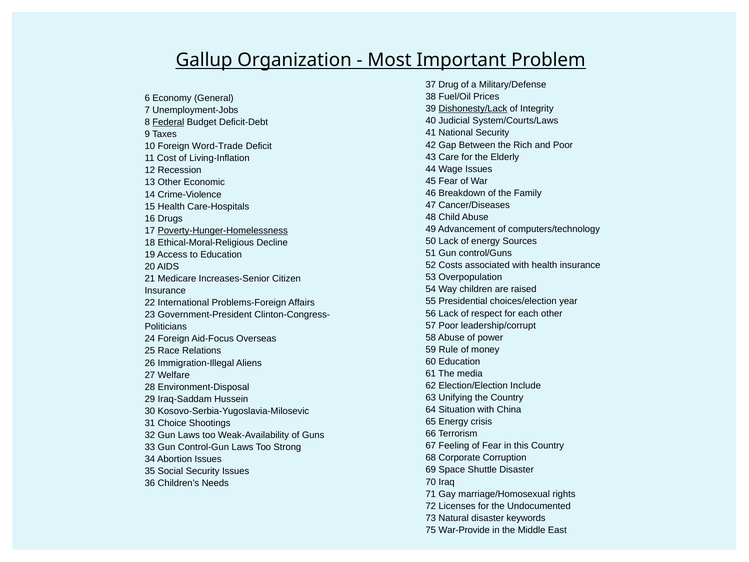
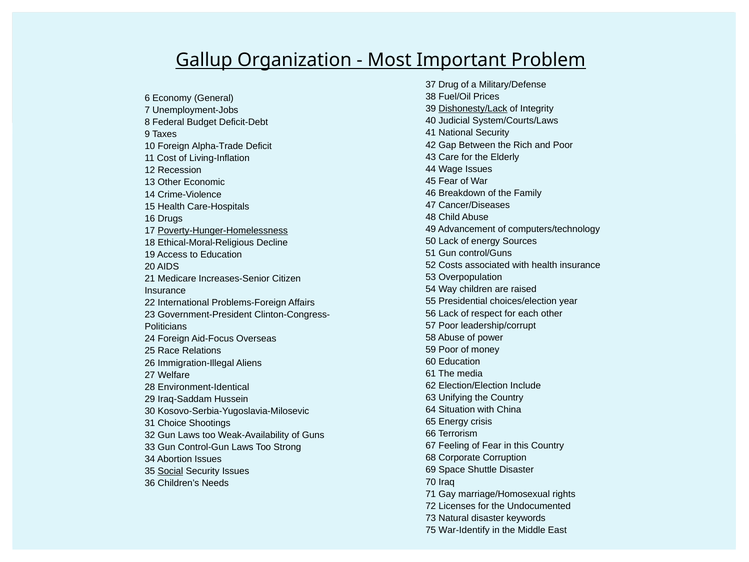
Federal underline: present -> none
Word-Trade: Word-Trade -> Alpha-Trade
59 Rule: Rule -> Poor
Environment-Disposal: Environment-Disposal -> Environment-Identical
Social underline: none -> present
War-Provide: War-Provide -> War-Identify
